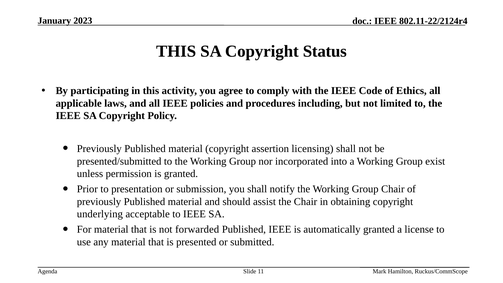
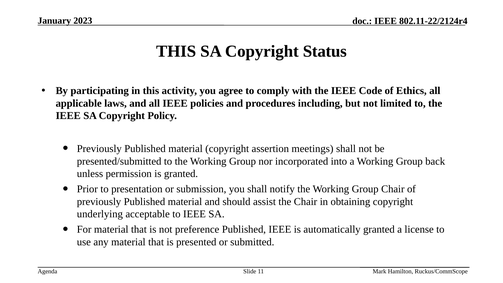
licensing: licensing -> meetings
exist: exist -> back
forwarded: forwarded -> preference
